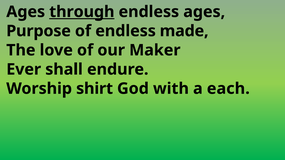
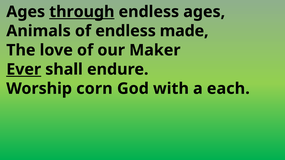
Purpose: Purpose -> Animals
Ever underline: none -> present
shirt: shirt -> corn
